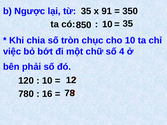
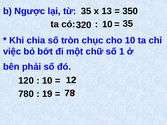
91: 91 -> 13
850: 850 -> 320
4: 4 -> 1
16: 16 -> 19
